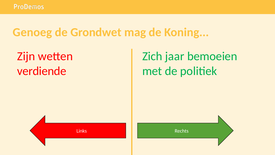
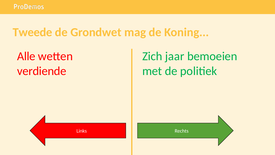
Genoeg: Genoeg -> Tweede
Zijn: Zijn -> Alle
